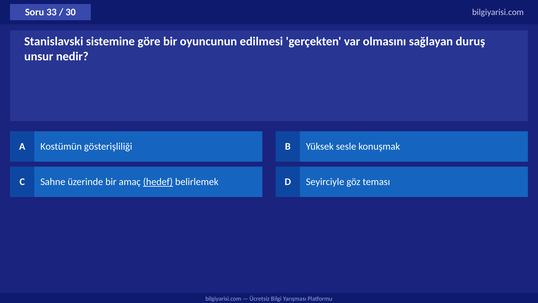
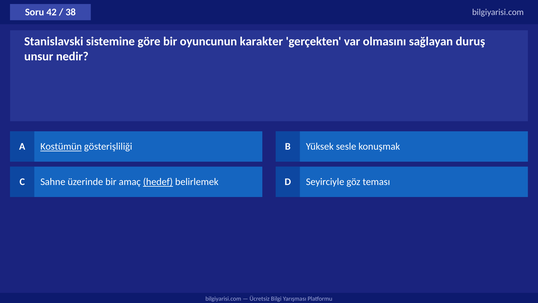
33: 33 -> 42
30: 30 -> 38
edilmesi: edilmesi -> karakter
Kostümün underline: none -> present
